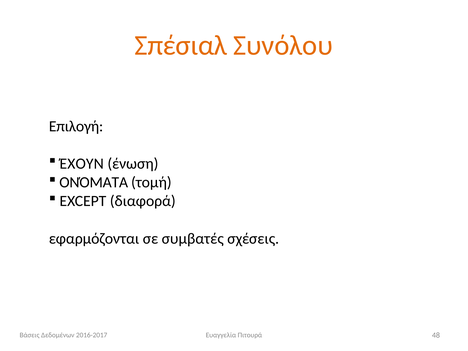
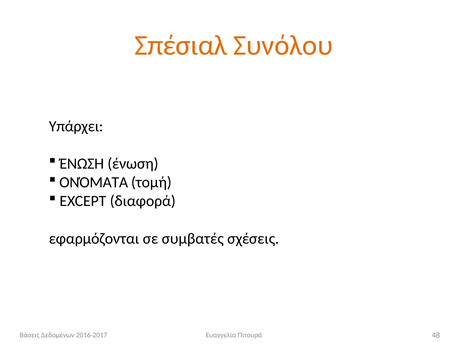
Επιλογή: Επιλογή -> Υπάρχει
ΈΧΟΥΝ at (82, 164): ΈΧΟΥΝ -> ΈΝΩΣΗ
